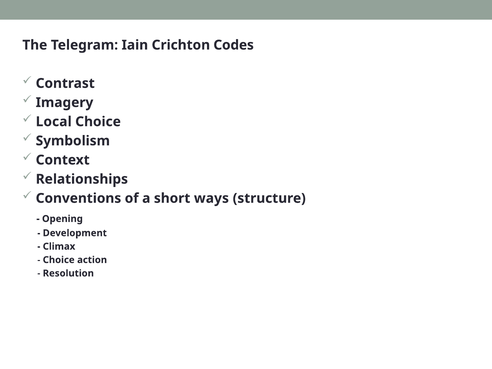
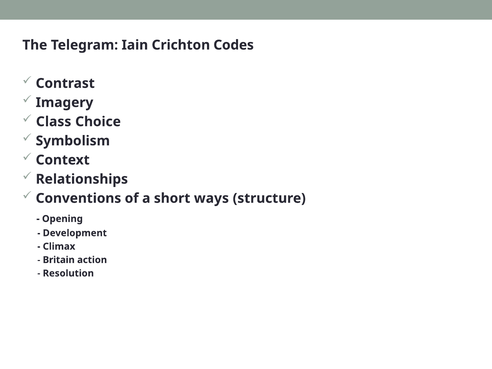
Local: Local -> Class
Choice at (59, 260): Choice -> Britain
